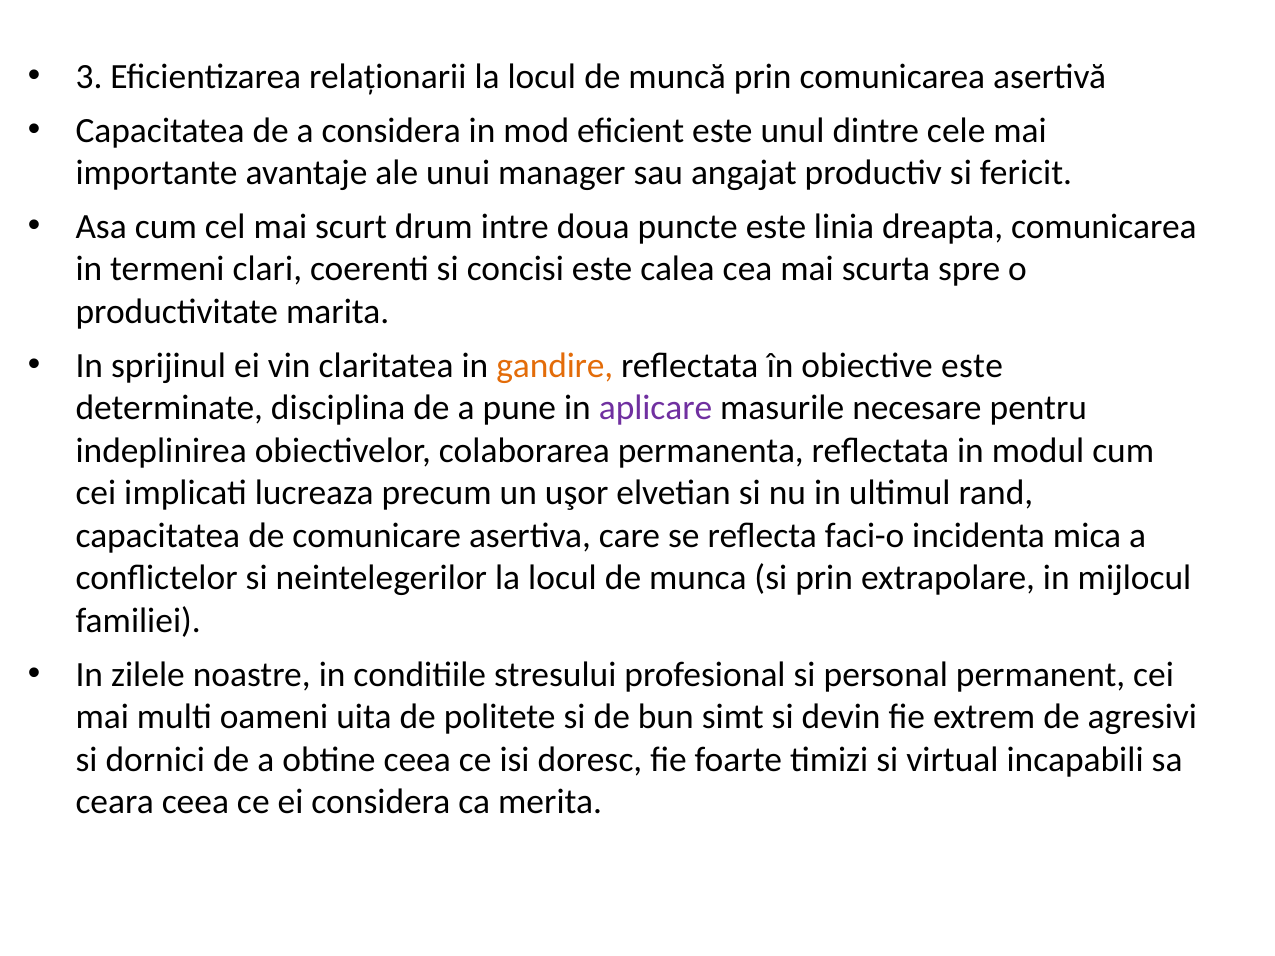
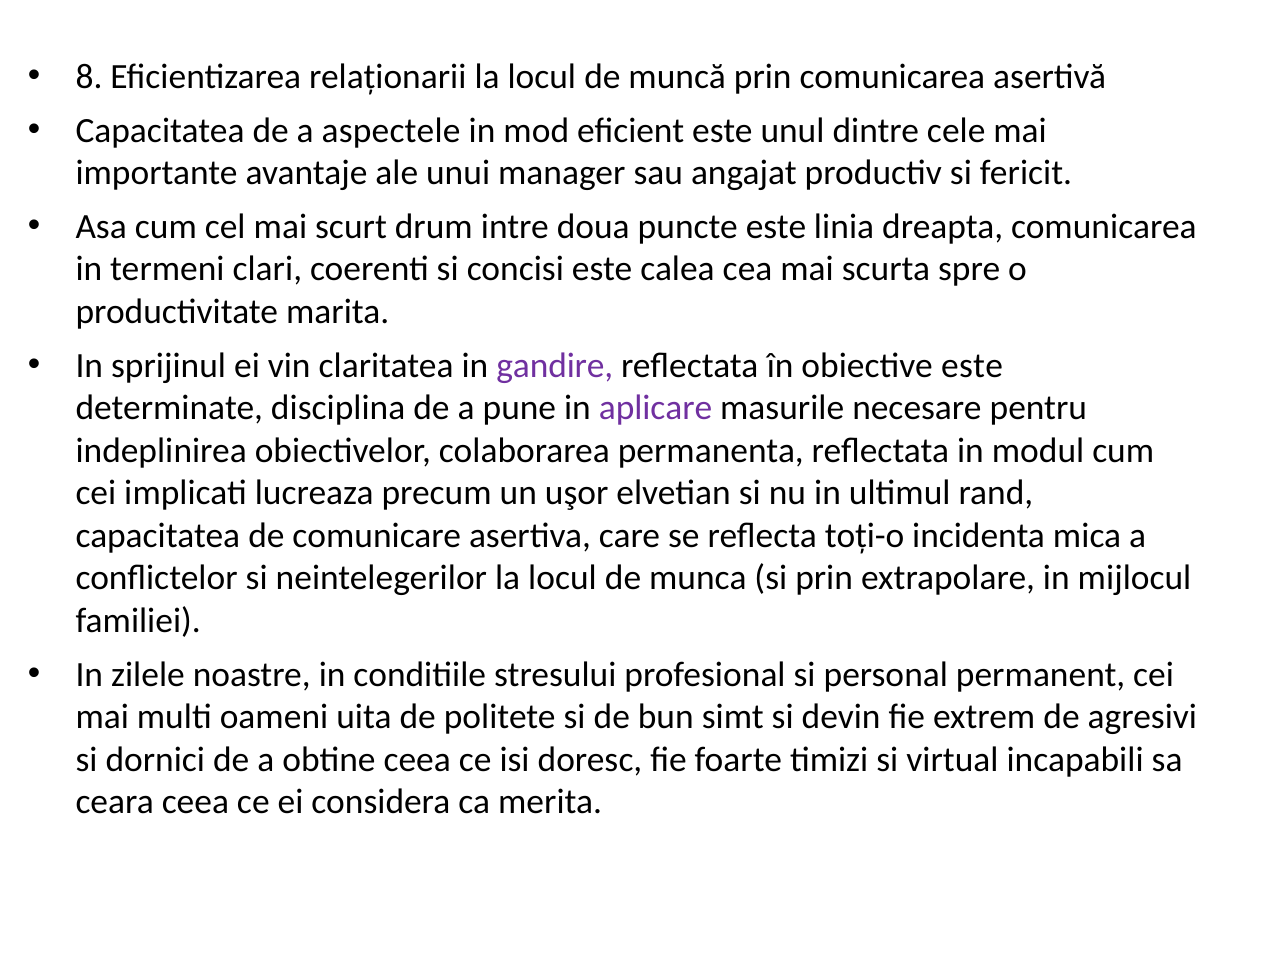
3: 3 -> 8
a considera: considera -> aspectele
gandire colour: orange -> purple
faci-o: faci-o -> toți-o
